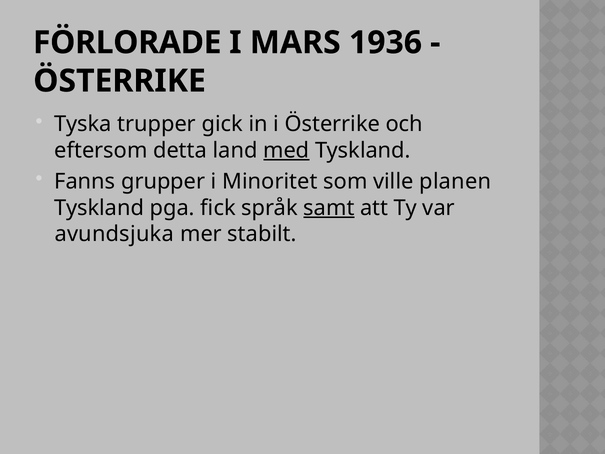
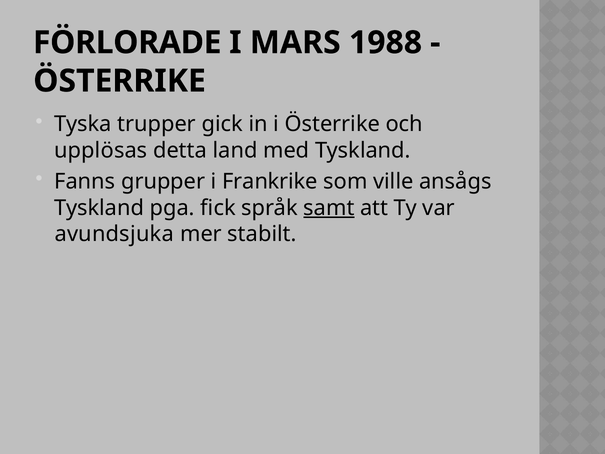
1936: 1936 -> 1988
eftersom: eftersom -> upplösas
med underline: present -> none
Minoritet: Minoritet -> Frankrike
planen: planen -> ansågs
